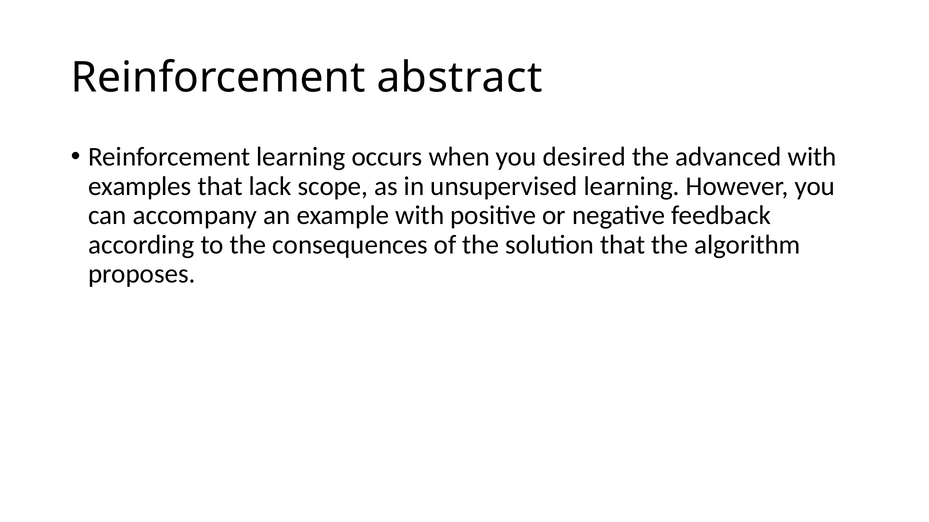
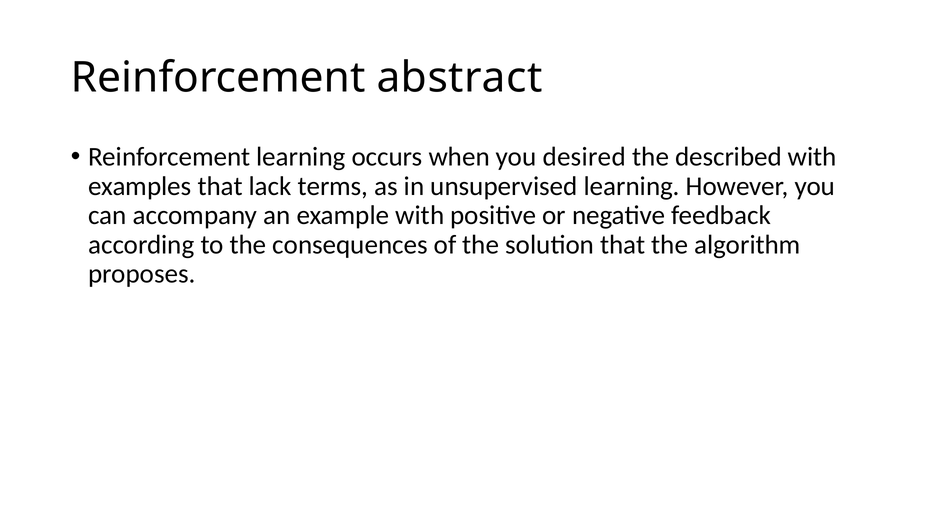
advanced: advanced -> described
scope: scope -> terms
